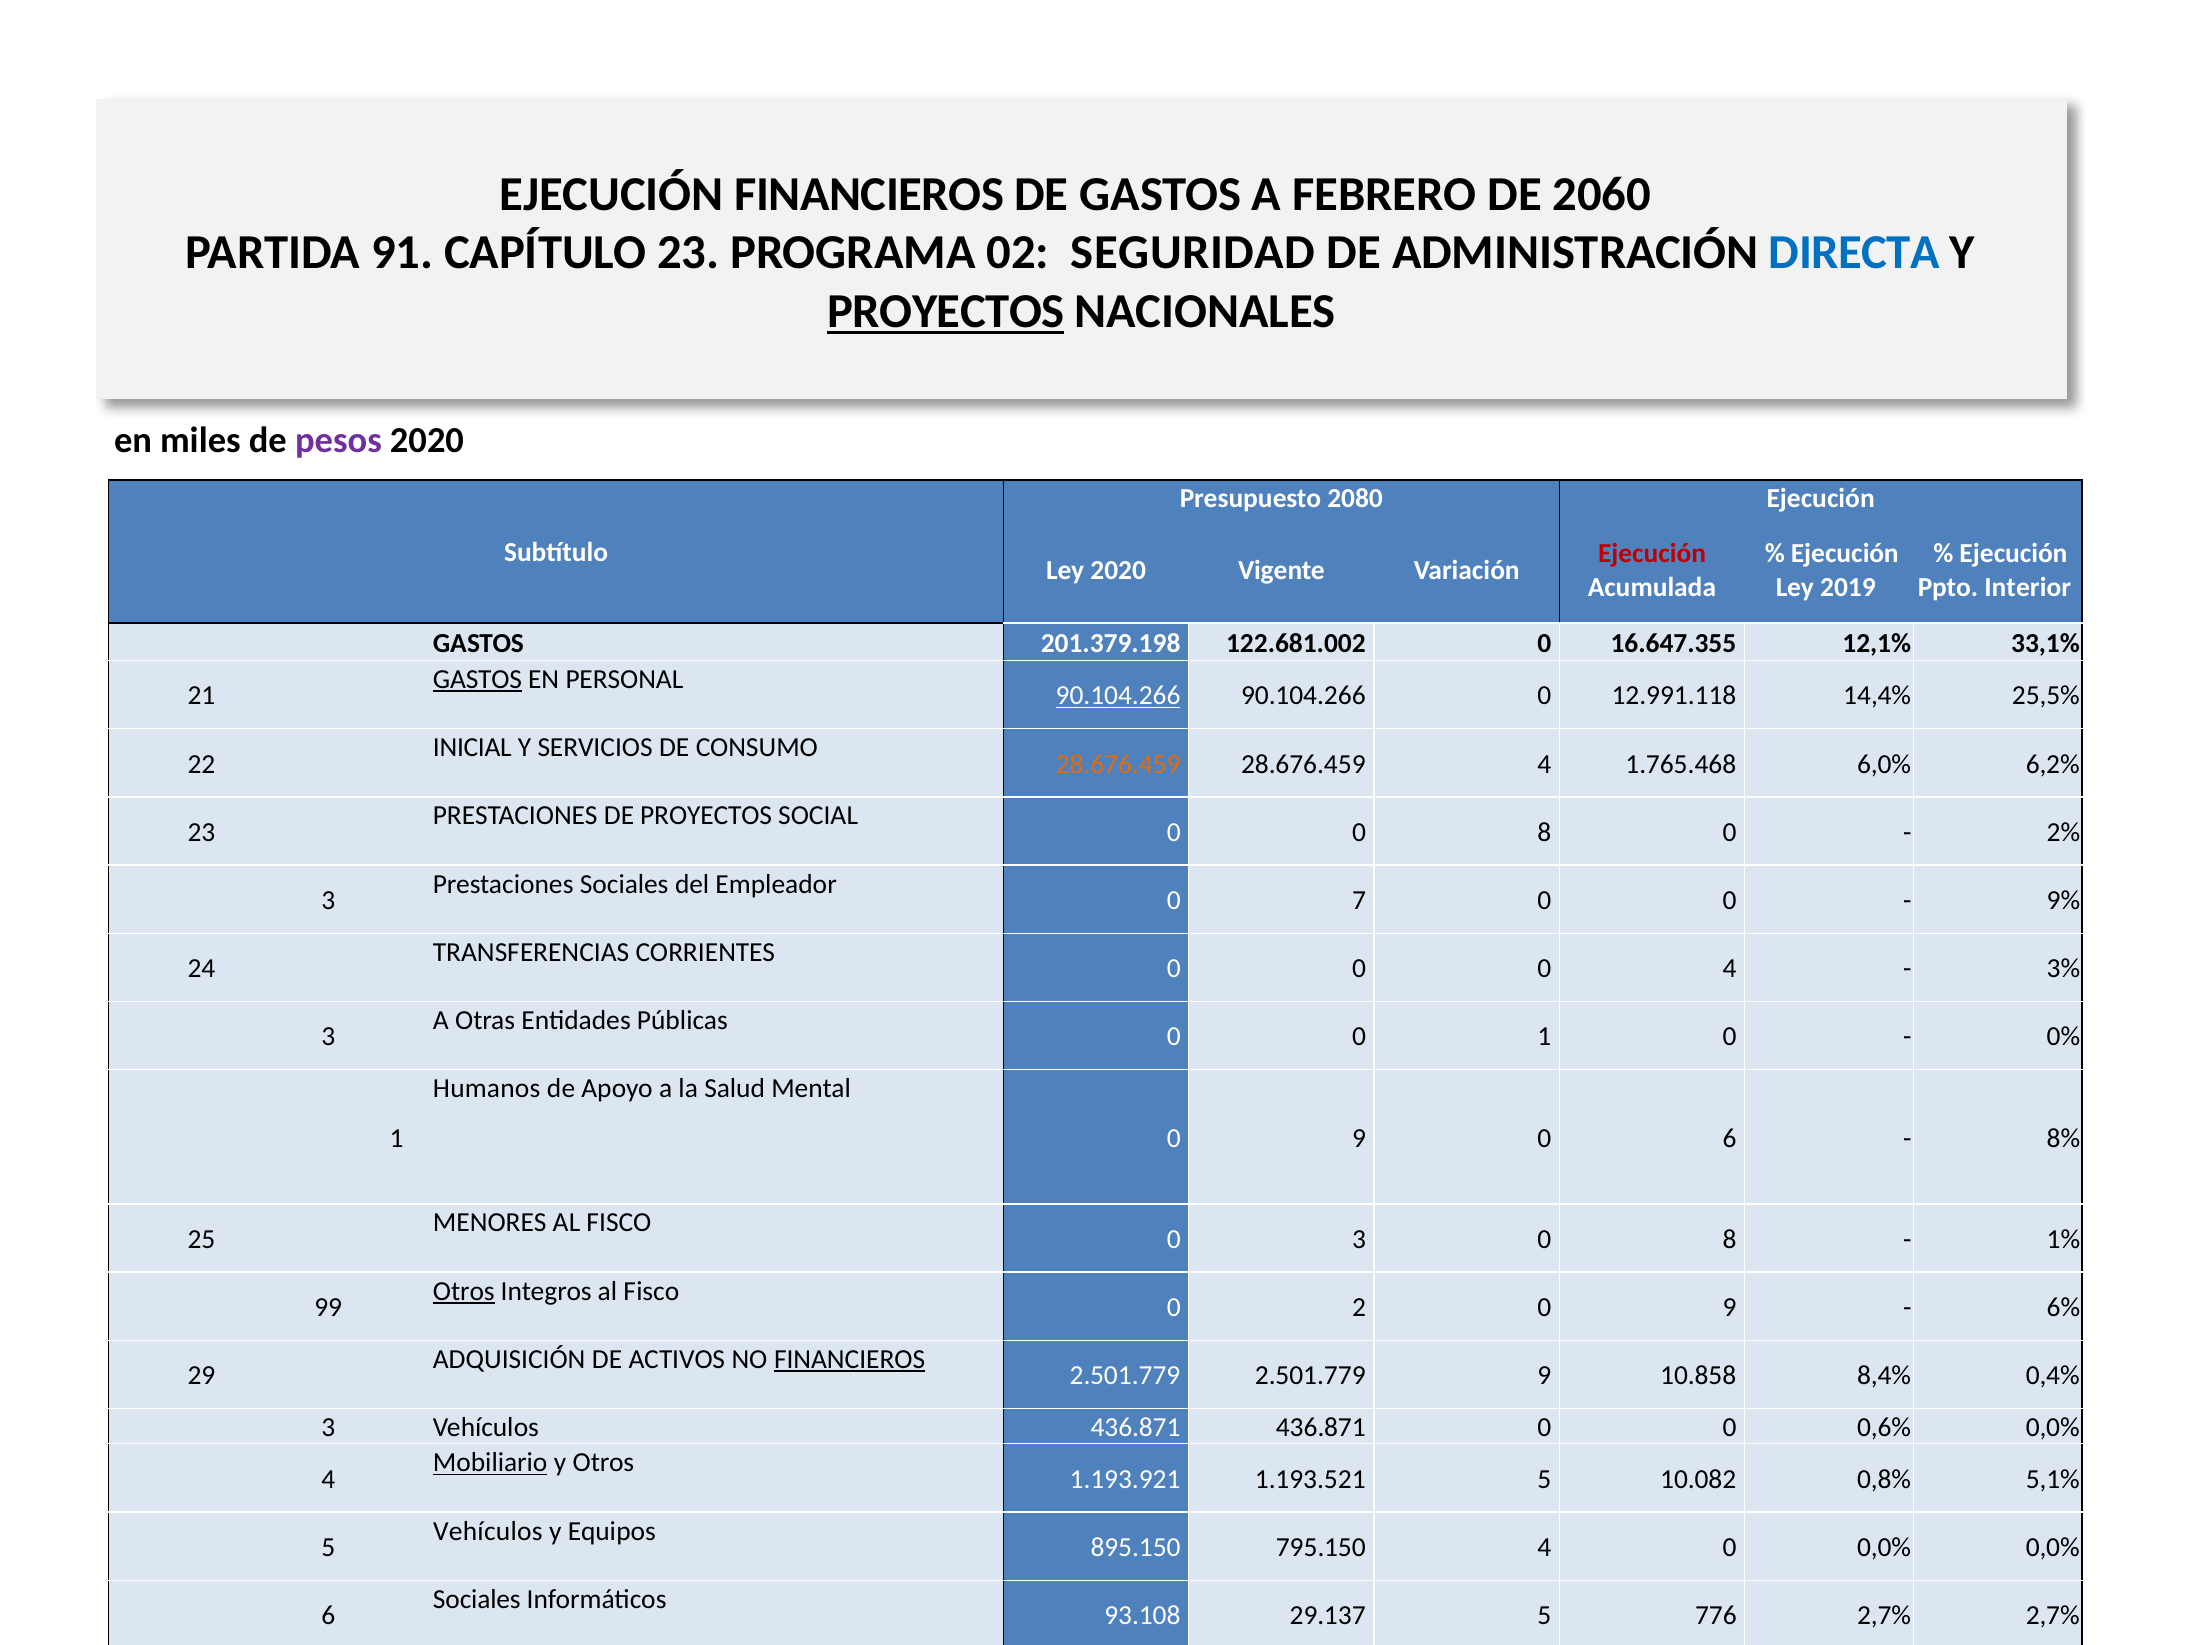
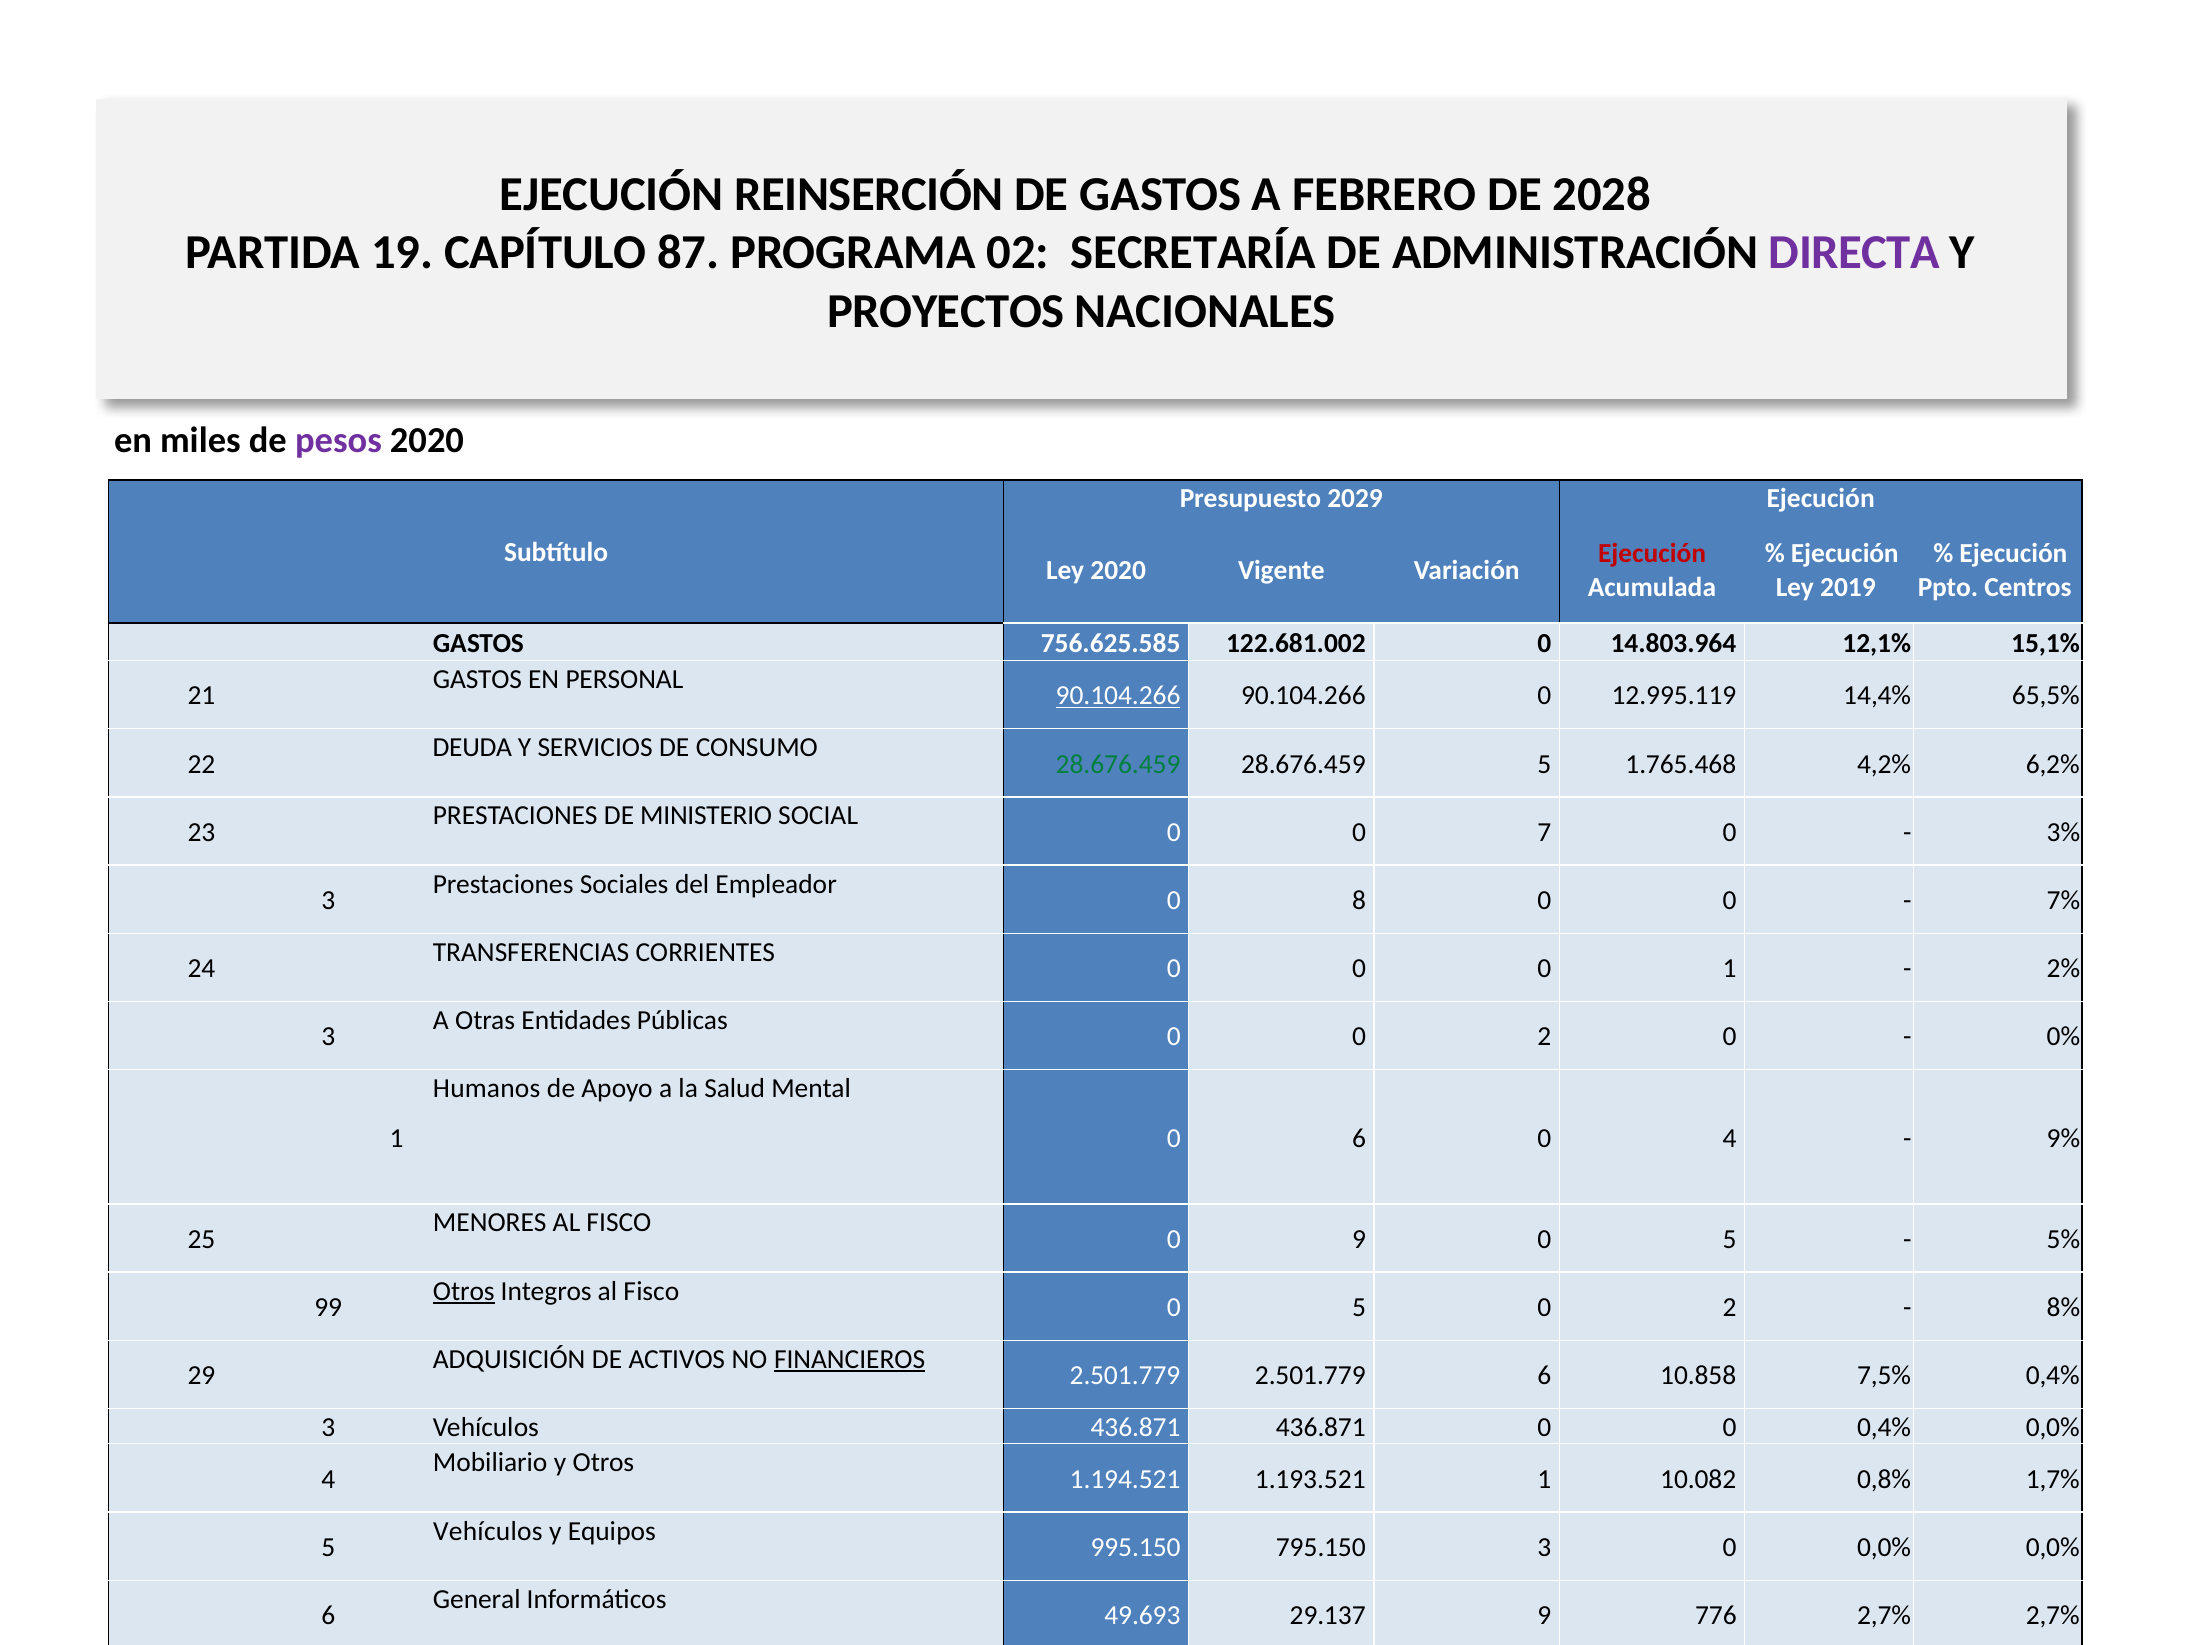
EJECUCIÓN FINANCIEROS: FINANCIEROS -> REINSERCIÓN
2060: 2060 -> 2028
91: 91 -> 19
CAPÍTULO 23: 23 -> 87
SEGURIDAD: SEGURIDAD -> SECRETARÍA
DIRECTA colour: blue -> purple
PROYECTOS at (946, 311) underline: present -> none
2080: 2080 -> 2029
Interior: Interior -> Centros
201.379.198: 201.379.198 -> 756.625.585
16.647.355: 16.647.355 -> 14.803.964
33,1%: 33,1% -> 15,1%
GASTOS at (477, 679) underline: present -> none
12.991.118: 12.991.118 -> 12.995.119
25,5%: 25,5% -> 65,5%
INICIAL at (472, 748): INICIAL -> DEUDA
28.676.459 at (1118, 764) colour: orange -> green
28.676.459 4: 4 -> 5
6,0%: 6,0% -> 4,2%
DE PROYECTOS: PROYECTOS -> MINISTERIO
0 0 8: 8 -> 7
2%: 2% -> 3%
0 7: 7 -> 8
9%: 9% -> 7%
0 4: 4 -> 1
3%: 3% -> 2%
0 0 1: 1 -> 2
9 at (1359, 1138): 9 -> 6
0 6: 6 -> 4
8%: 8% -> 9%
0 3: 3 -> 9
8 at (1730, 1239): 8 -> 5
1%: 1% -> 5%
2 at (1359, 1307): 2 -> 5
9 at (1730, 1307): 9 -> 2
6%: 6% -> 8%
2.501.779 9: 9 -> 6
8,4%: 8,4% -> 7,5%
0 0,6%: 0,6% -> 0,4%
Mobiliario underline: present -> none
1.193.921: 1.193.921 -> 1.194.521
1.193.521 5: 5 -> 1
5,1%: 5,1% -> 1,7%
895.150: 895.150 -> 995.150
795.150 4: 4 -> 3
Sociales at (477, 1599): Sociales -> General
93.108: 93.108 -> 49.693
29.137 5: 5 -> 9
